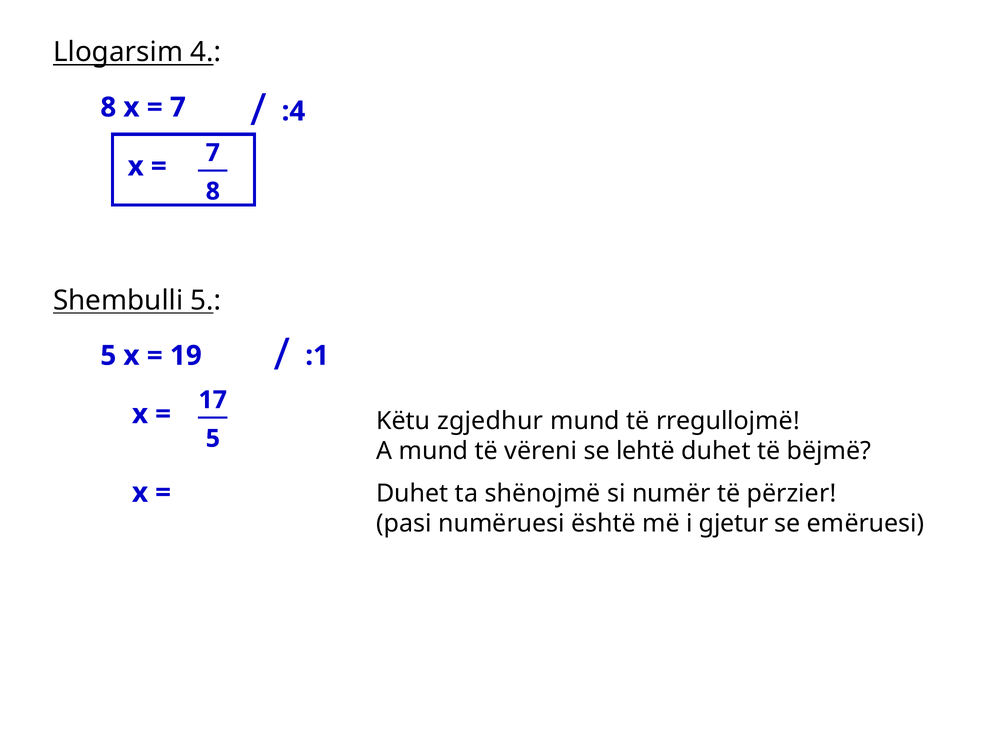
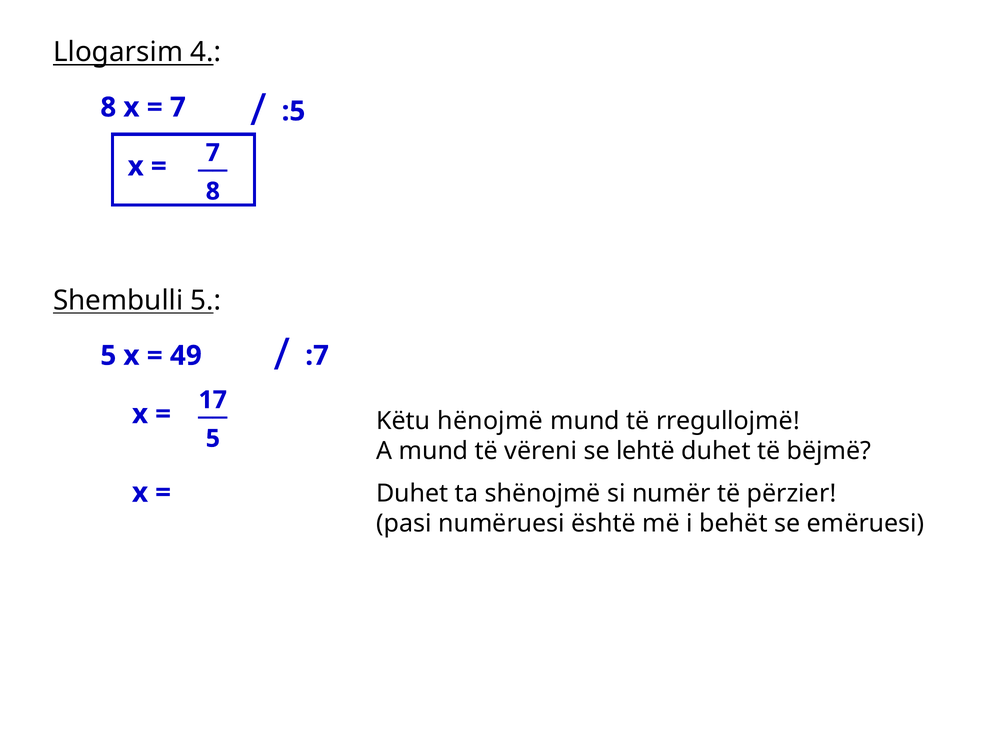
:4: :4 -> :5
19: 19 -> 49
:1: :1 -> :7
zgjedhur: zgjedhur -> hënojmë
gjetur: gjetur -> behët
